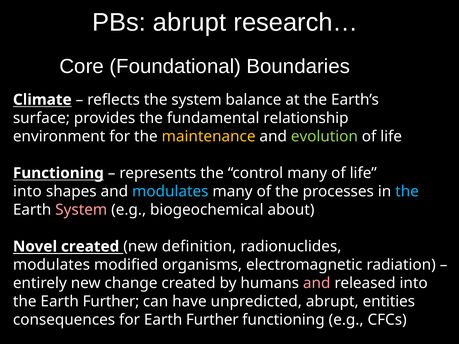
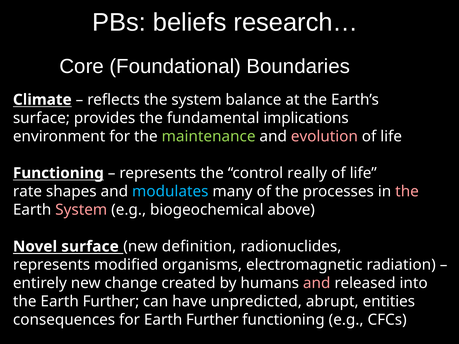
PBs abrupt: abrupt -> beliefs
relationship: relationship -> implications
maintenance colour: yellow -> light green
evolution colour: light green -> pink
control many: many -> really
into at (27, 192): into -> rate
the at (407, 192) colour: light blue -> pink
about: about -> above
Novel created: created -> surface
modulates at (51, 265): modulates -> represents
